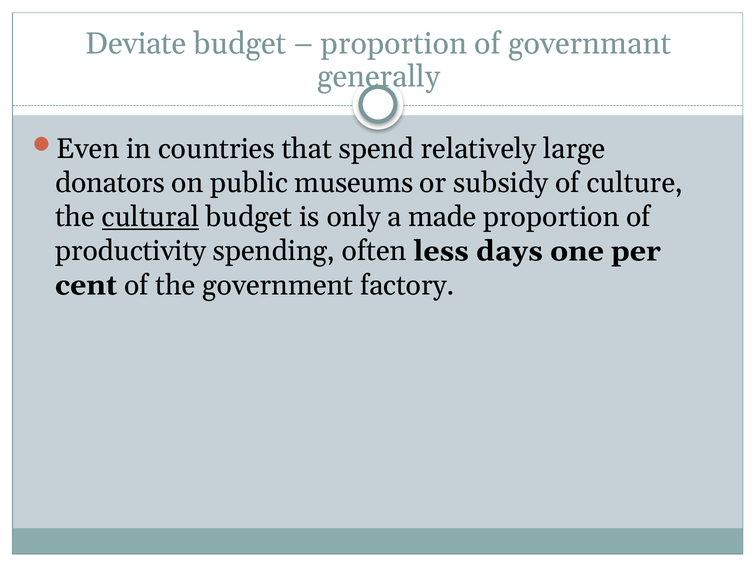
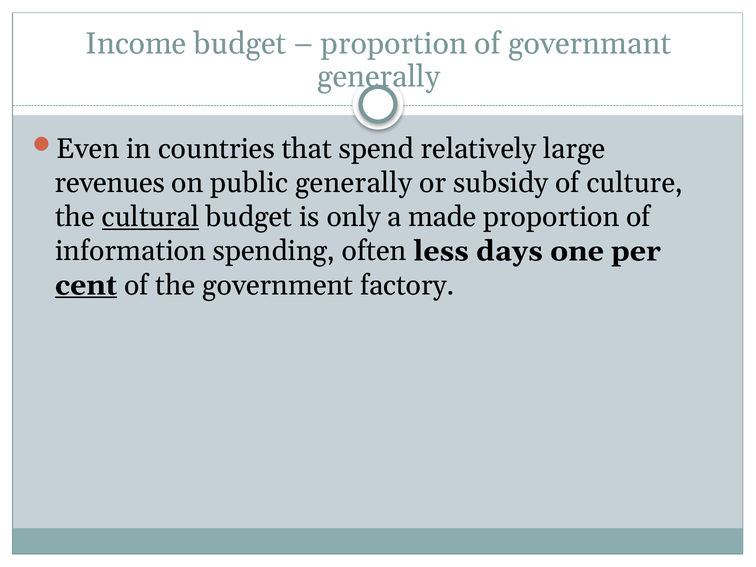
Deviate: Deviate -> Income
donators: donators -> revenues
public museums: museums -> generally
productivity: productivity -> information
cent underline: none -> present
